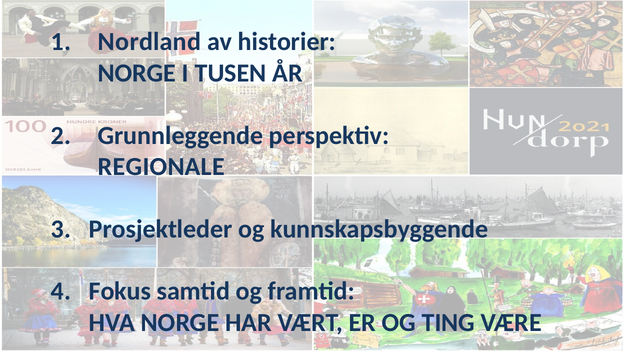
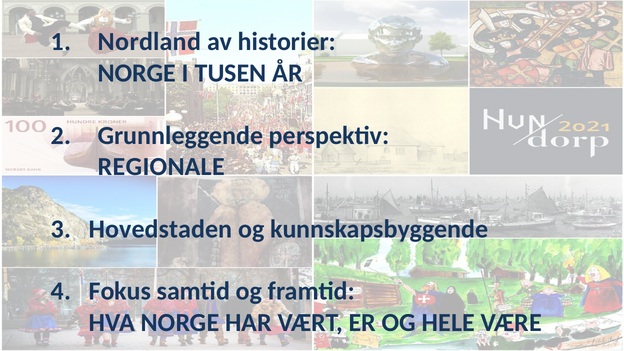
Prosjektleder: Prosjektleder -> Hovedstaden
TING: TING -> HELE
